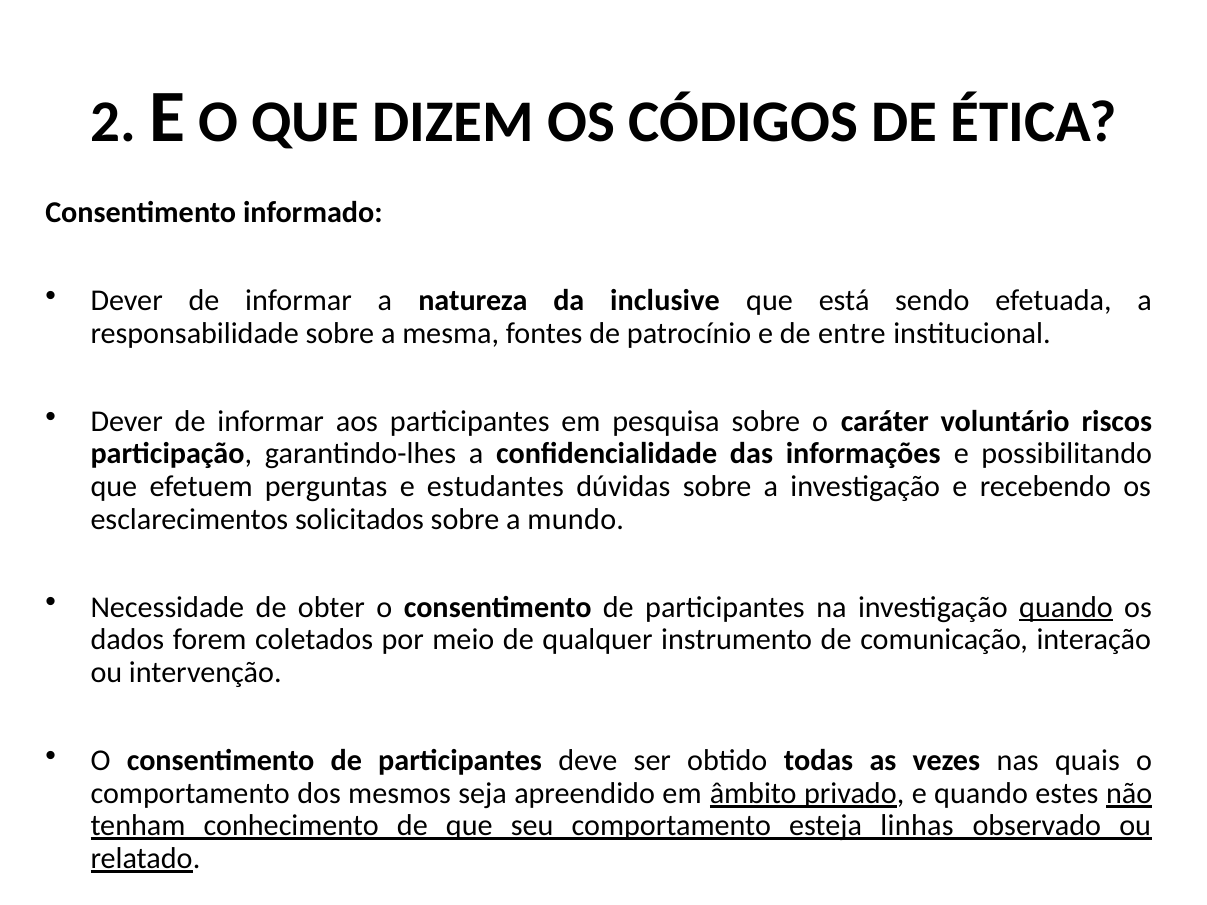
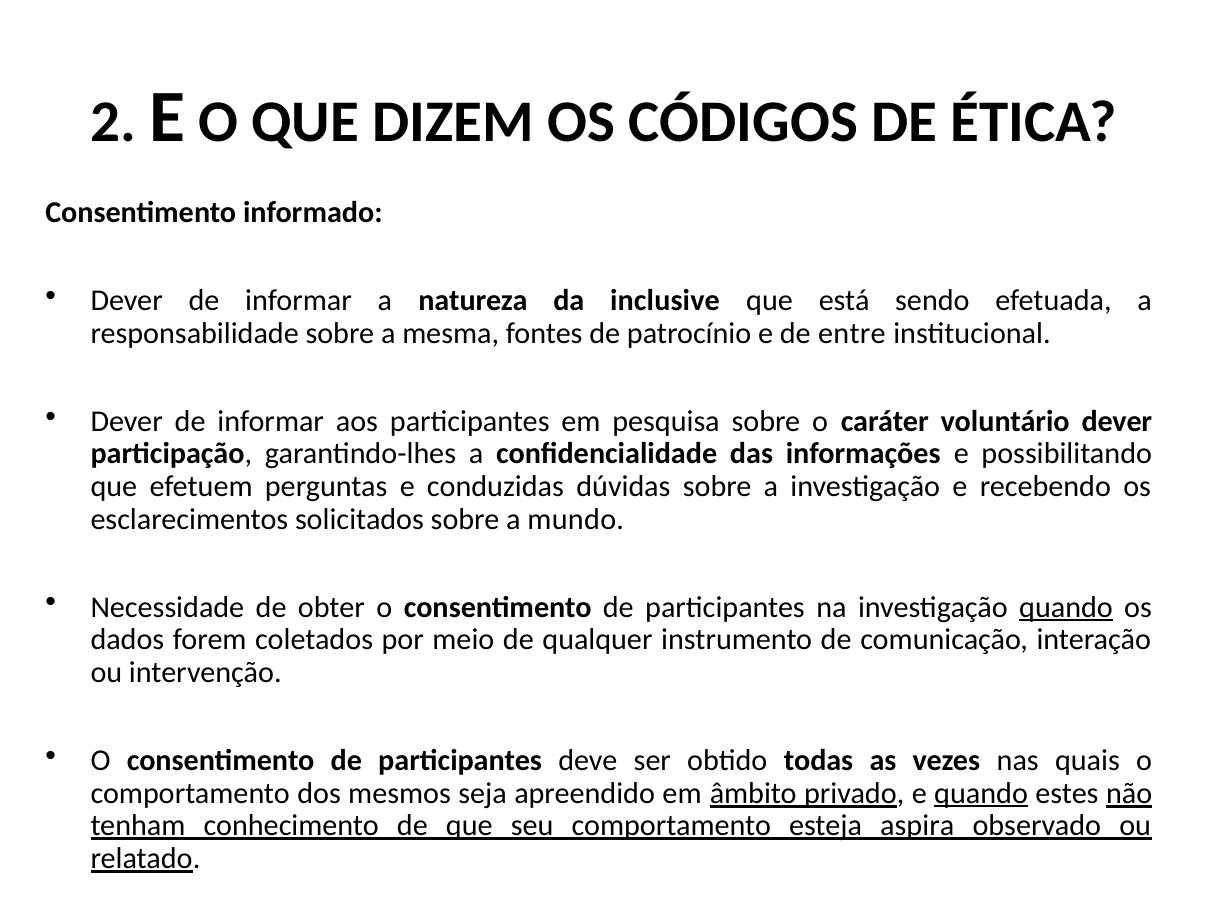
voluntário riscos: riscos -> dever
estudantes: estudantes -> conduzidas
quando at (981, 793) underline: none -> present
linhas: linhas -> aspira
